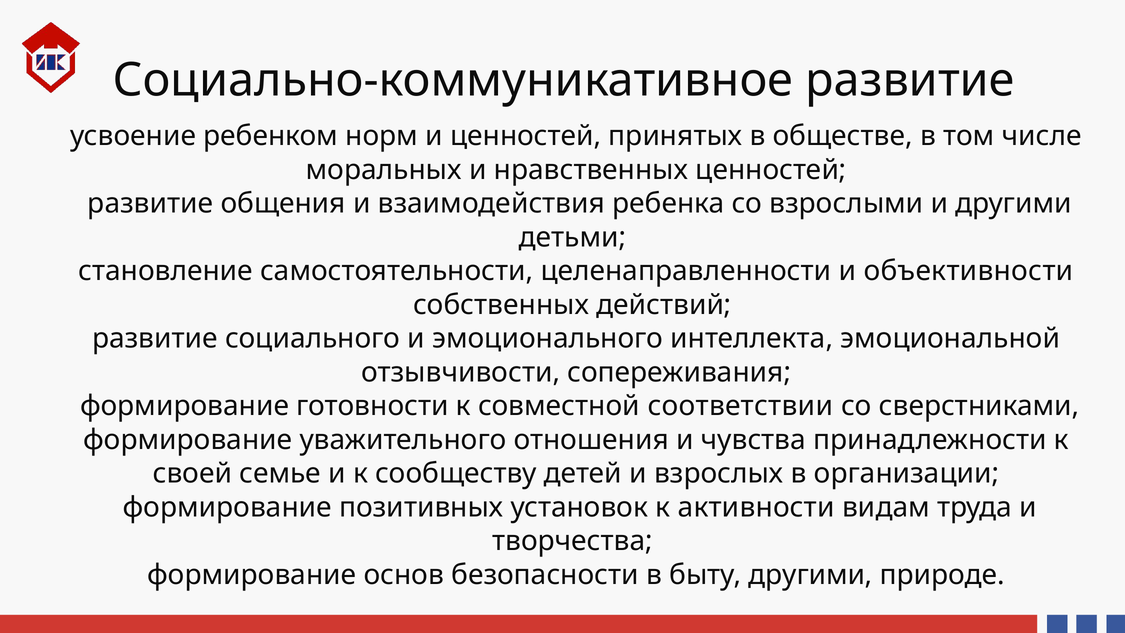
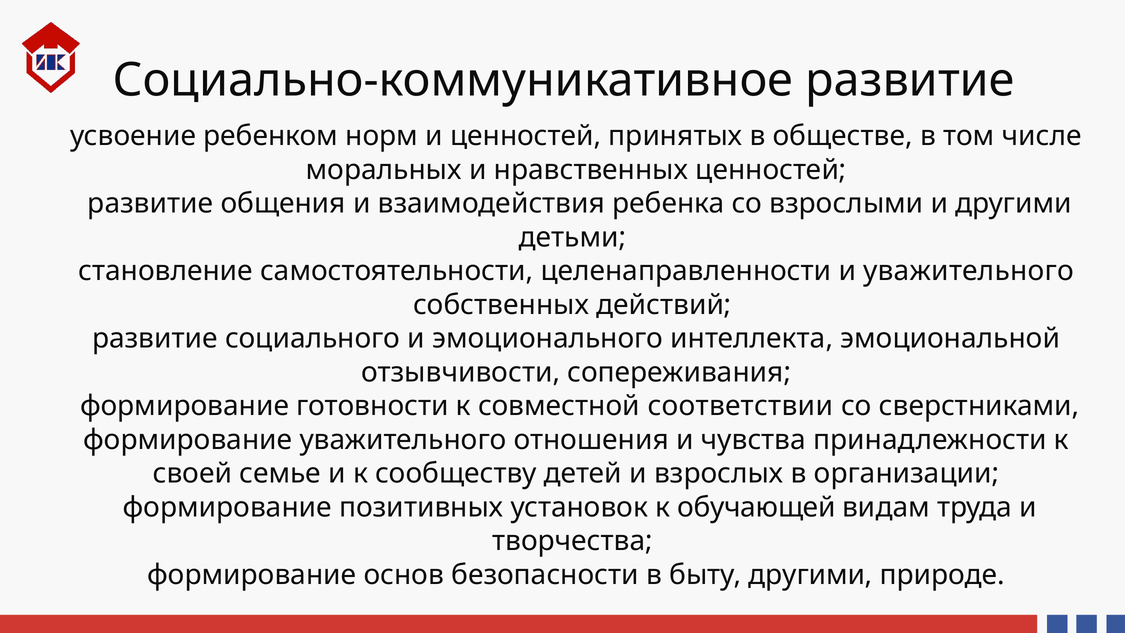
и объективности: объективности -> уважительного
активности: активности -> обучающей
